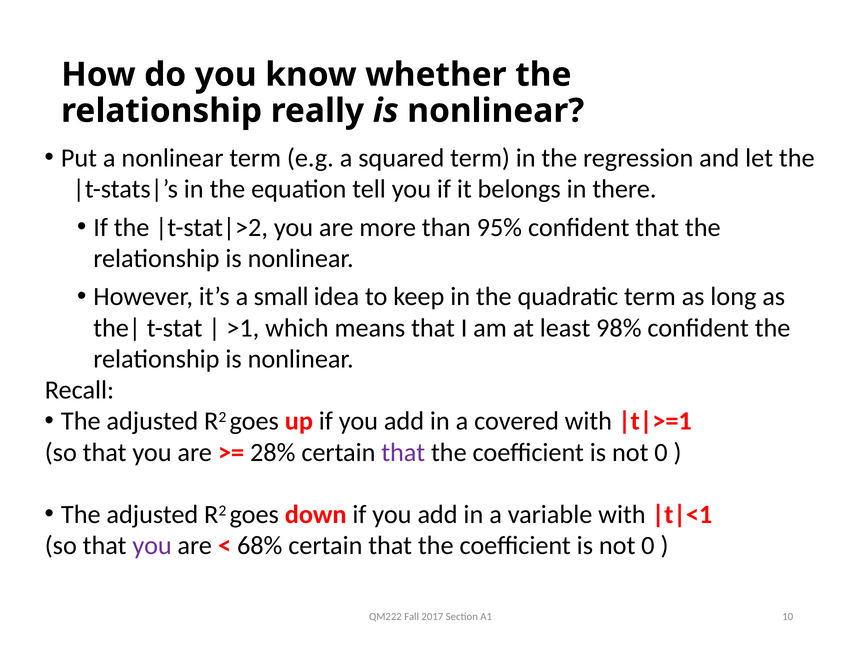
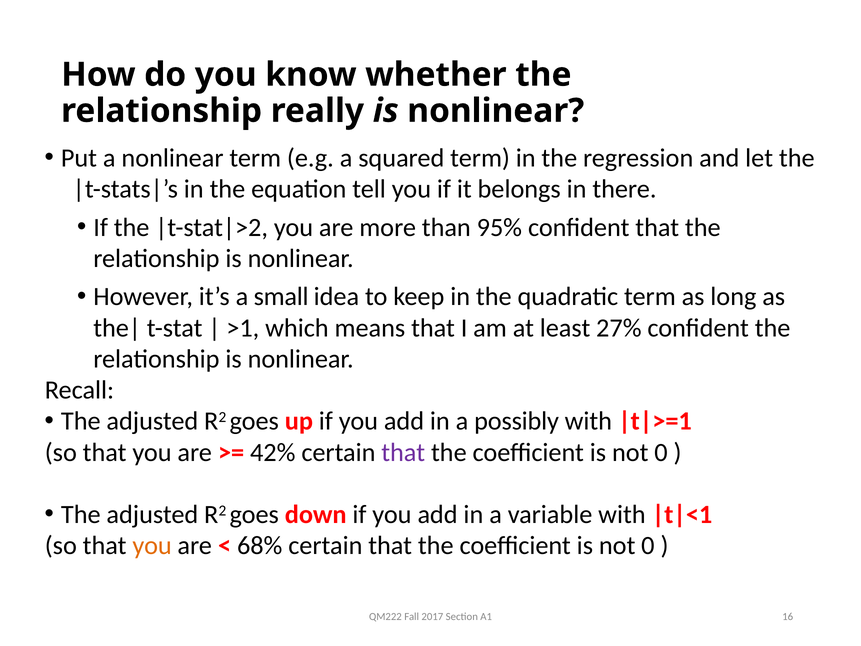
98%: 98% -> 27%
covered: covered -> possibly
28%: 28% -> 42%
you at (152, 546) colour: purple -> orange
10: 10 -> 16
